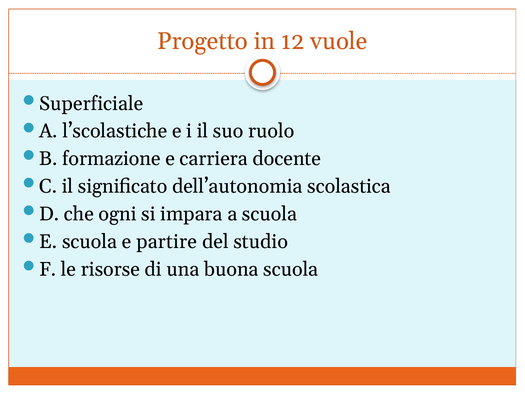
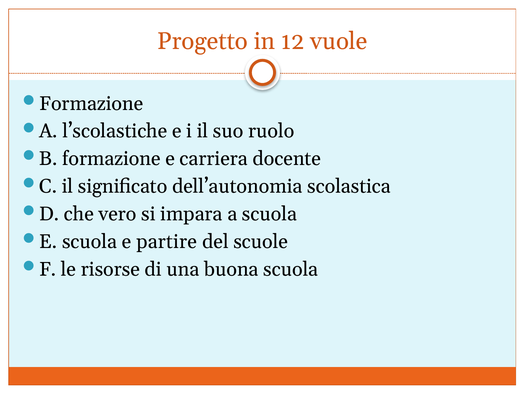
Superficiale at (91, 103): Superficiale -> Formazione
ogni: ogni -> vero
studio: studio -> scuole
